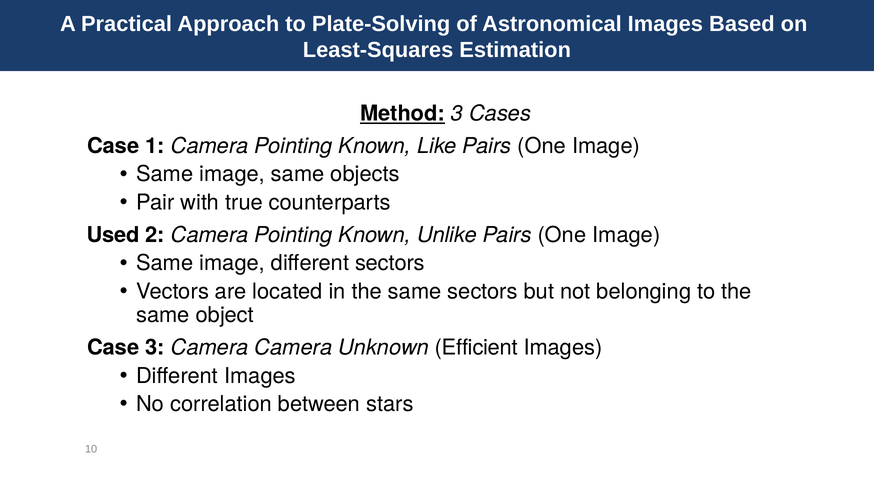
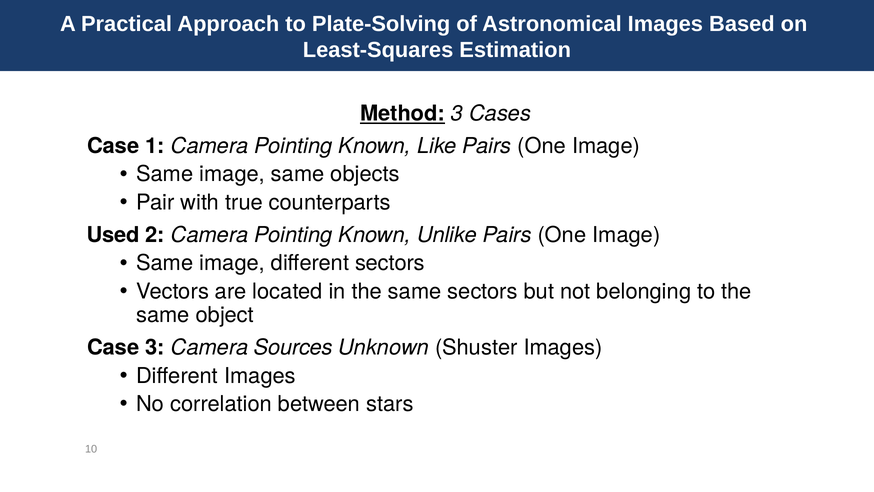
Camera Camera: Camera -> Sources
Efficient: Efficient -> Shuster
